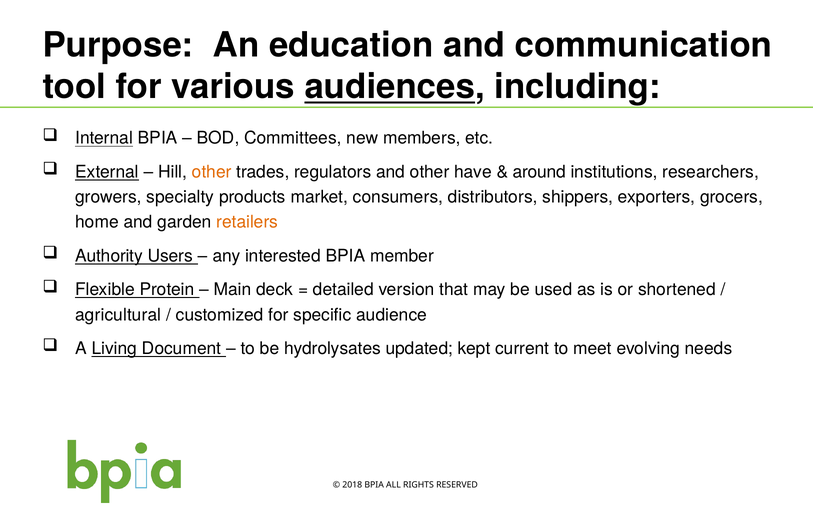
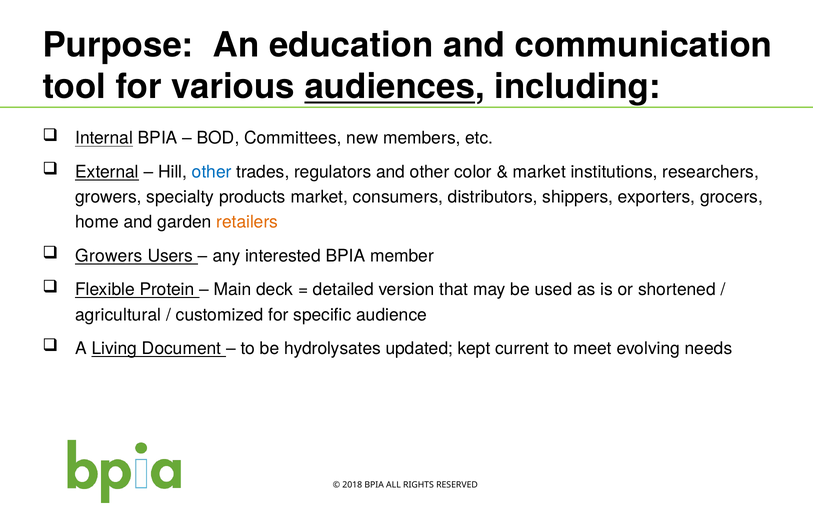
other at (212, 172) colour: orange -> blue
have: have -> color
around at (539, 172): around -> market
Authority at (109, 256): Authority -> Growers
